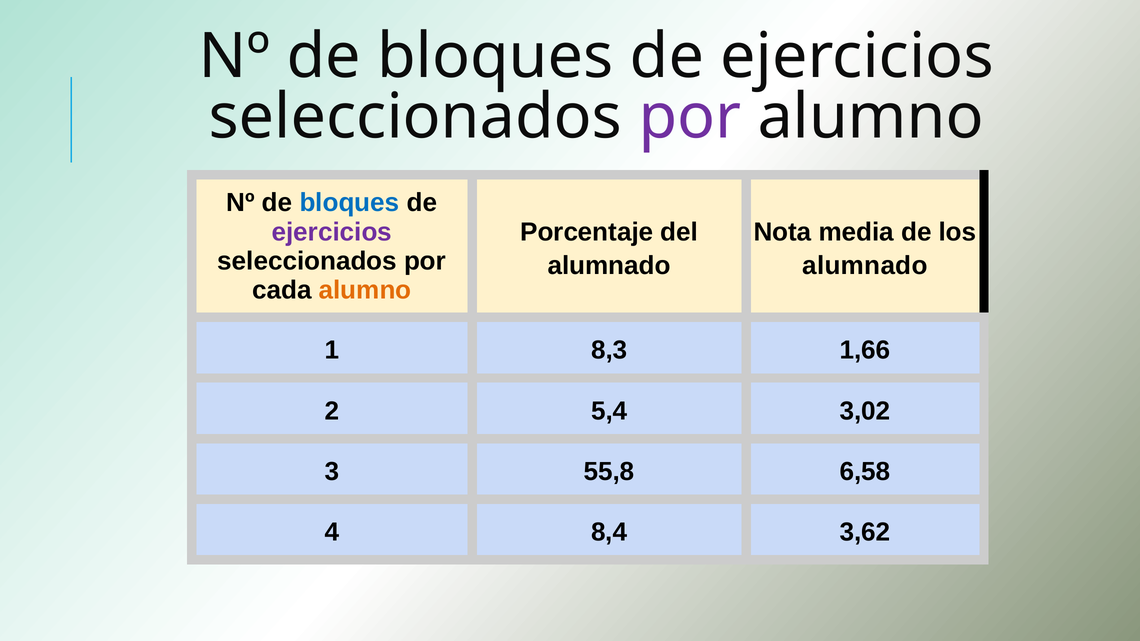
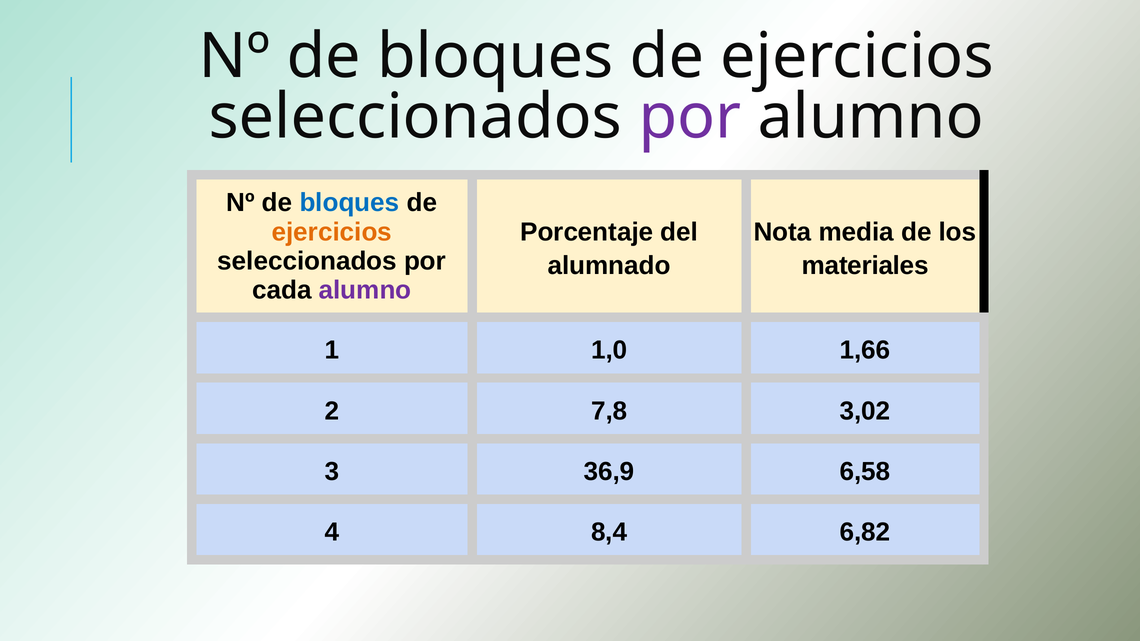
ejercicios at (332, 232) colour: purple -> orange
alumnado at (865, 266): alumnado -> materiales
alumno at (365, 290) colour: orange -> purple
8,3: 8,3 -> 1,0
5,4: 5,4 -> 7,8
55,8: 55,8 -> 36,9
3,62: 3,62 -> 6,82
